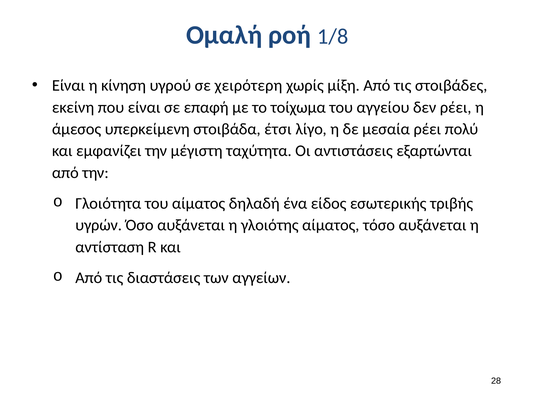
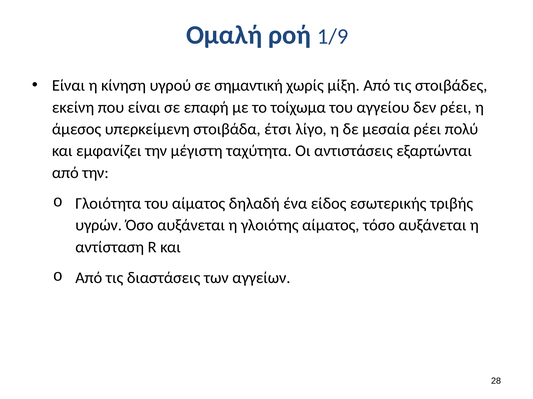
1/8: 1/8 -> 1/9
χειρότερη: χειρότερη -> σημαντική
